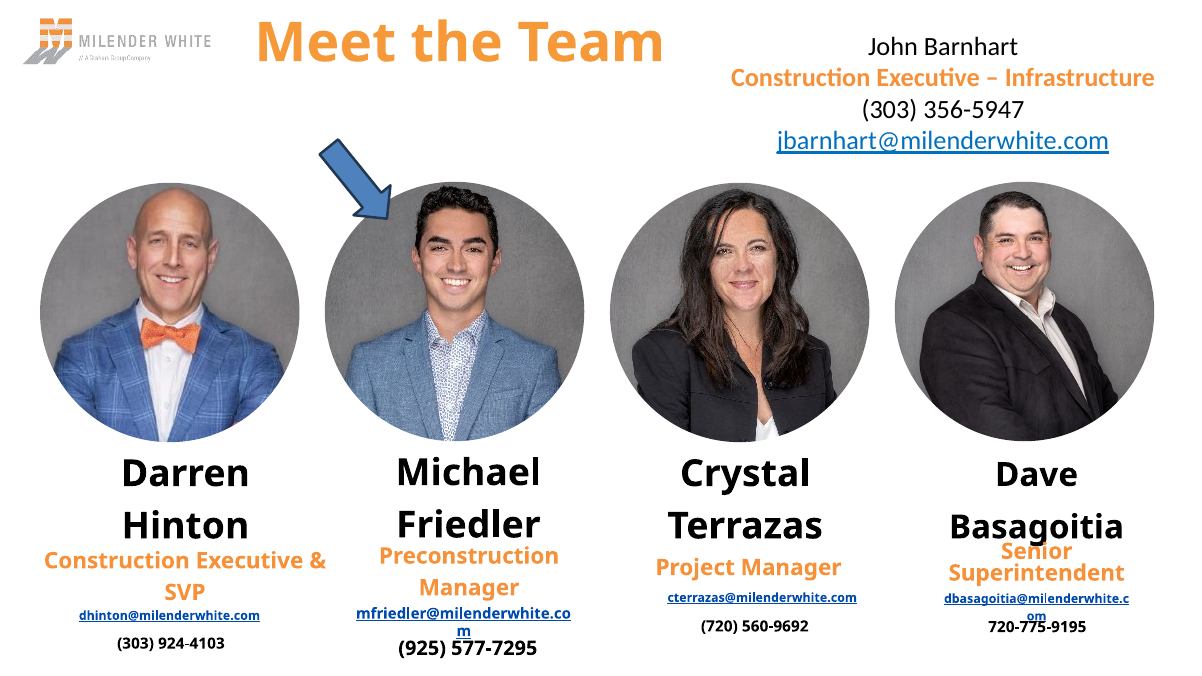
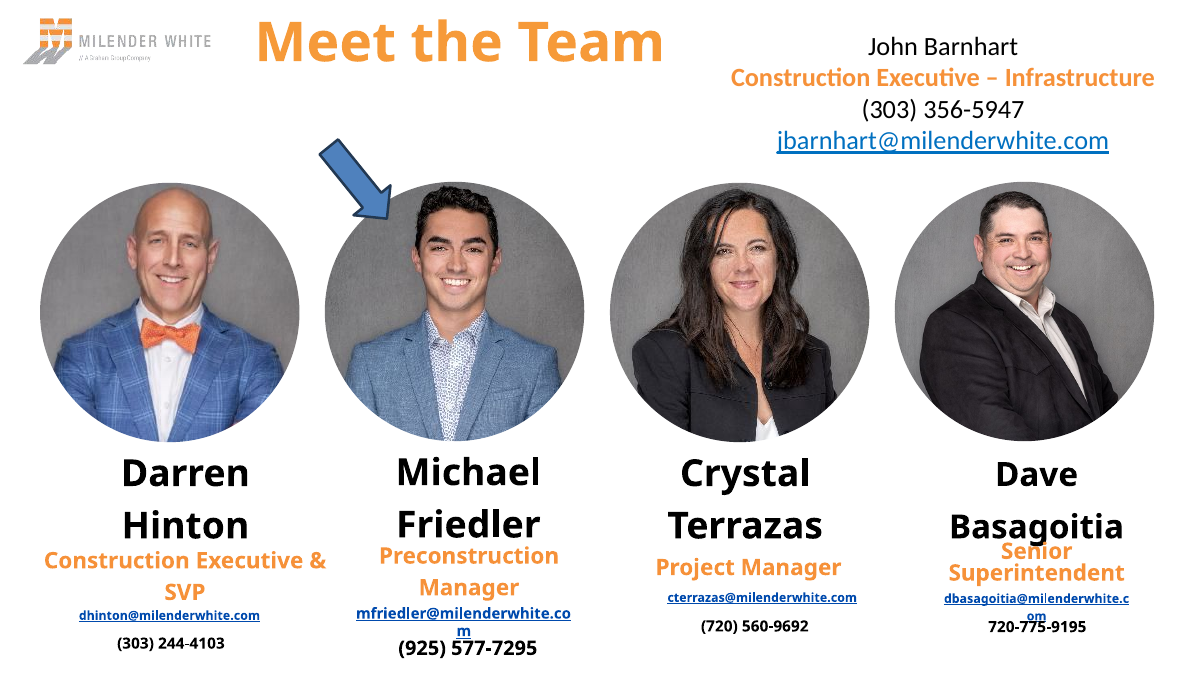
924-4103: 924-4103 -> 244-4103
